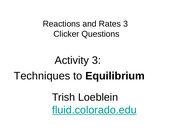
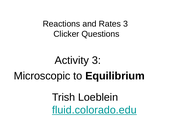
Techniques: Techniques -> Microscopic
